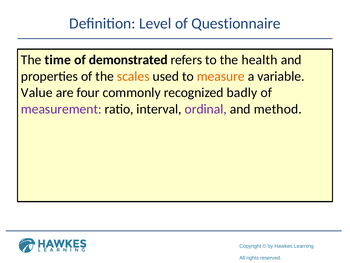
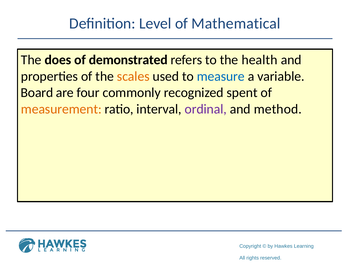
Questionnaire: Questionnaire -> Mathematical
time: time -> does
measure colour: orange -> blue
Value: Value -> Board
badly: badly -> spent
measurement colour: purple -> orange
